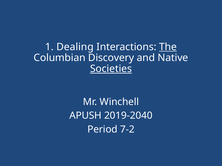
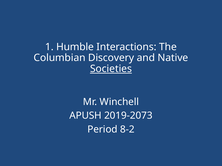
Dealing: Dealing -> Humble
The underline: present -> none
2019-2040: 2019-2040 -> 2019-2073
7-2: 7-2 -> 8-2
